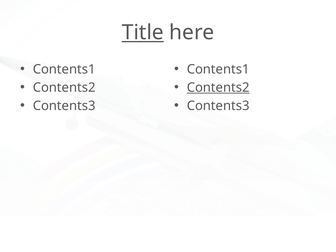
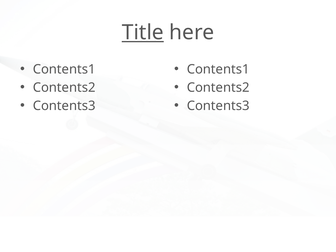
Contents2 at (218, 88) underline: present -> none
